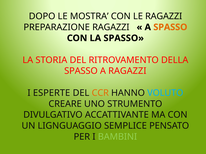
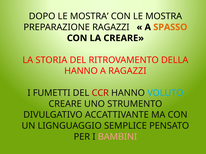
CON LE RAGAZZI: RAGAZZI -> MOSTRA
LA SPASSO: SPASSO -> CREARE
SPASSO at (81, 71): SPASSO -> HANNO
ESPERTE: ESPERTE -> FUMETTI
CCR colour: orange -> red
BAMBINI colour: light green -> pink
